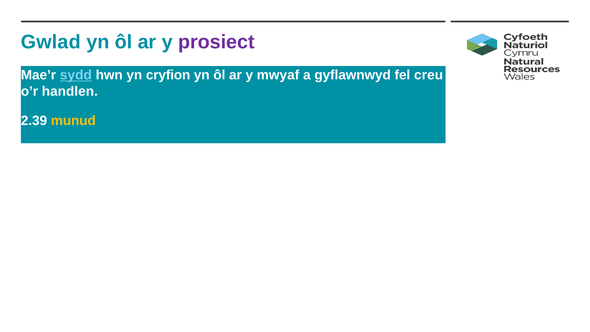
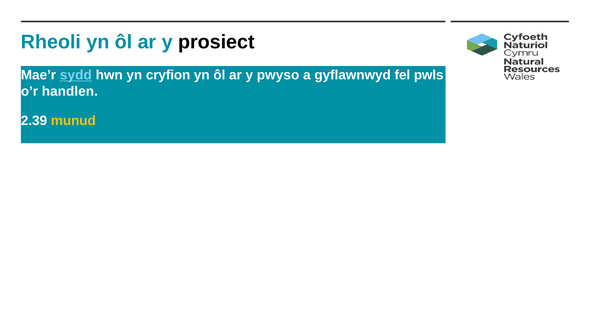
Gwlad: Gwlad -> Rheoli
prosiect colour: purple -> black
mwyaf: mwyaf -> pwyso
creu: creu -> pwls
